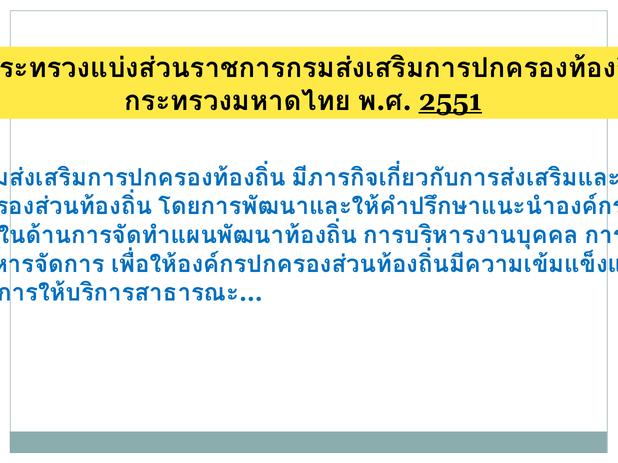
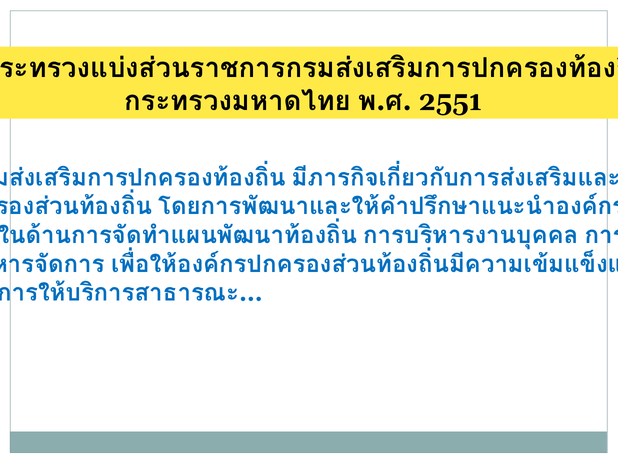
2551 underline: present -> none
